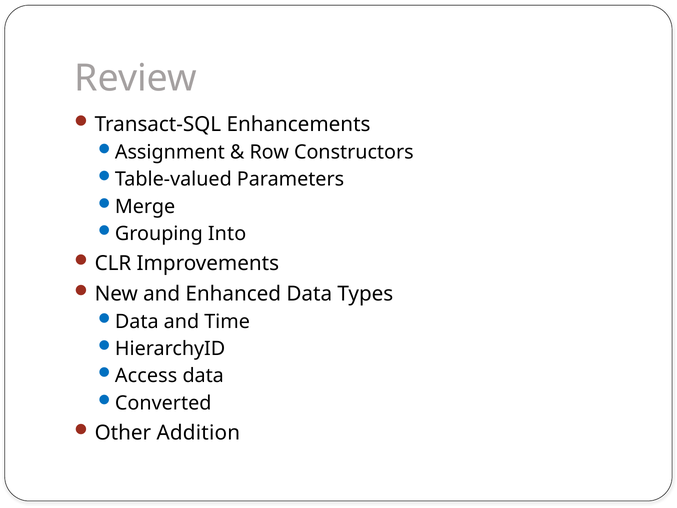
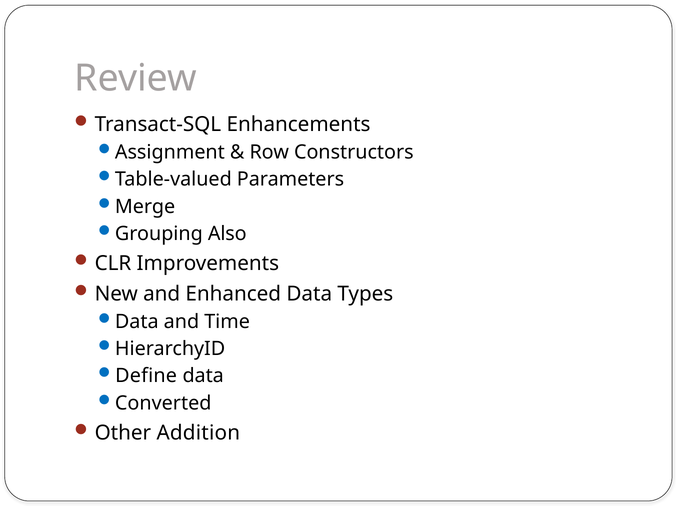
Into: Into -> Also
Access: Access -> Define
